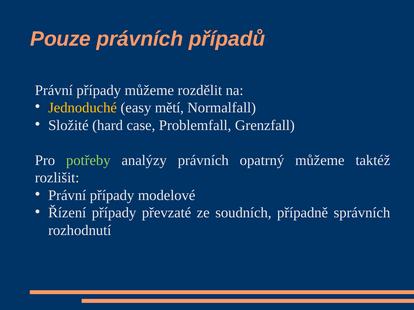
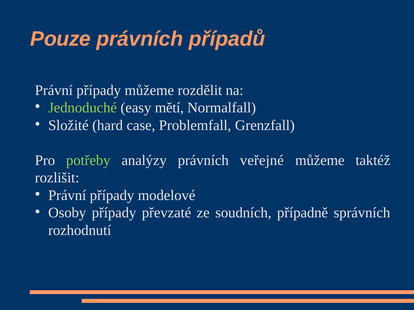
Jednoduché colour: yellow -> light green
opatrný: opatrný -> veřejné
Řízení: Řízení -> Osoby
